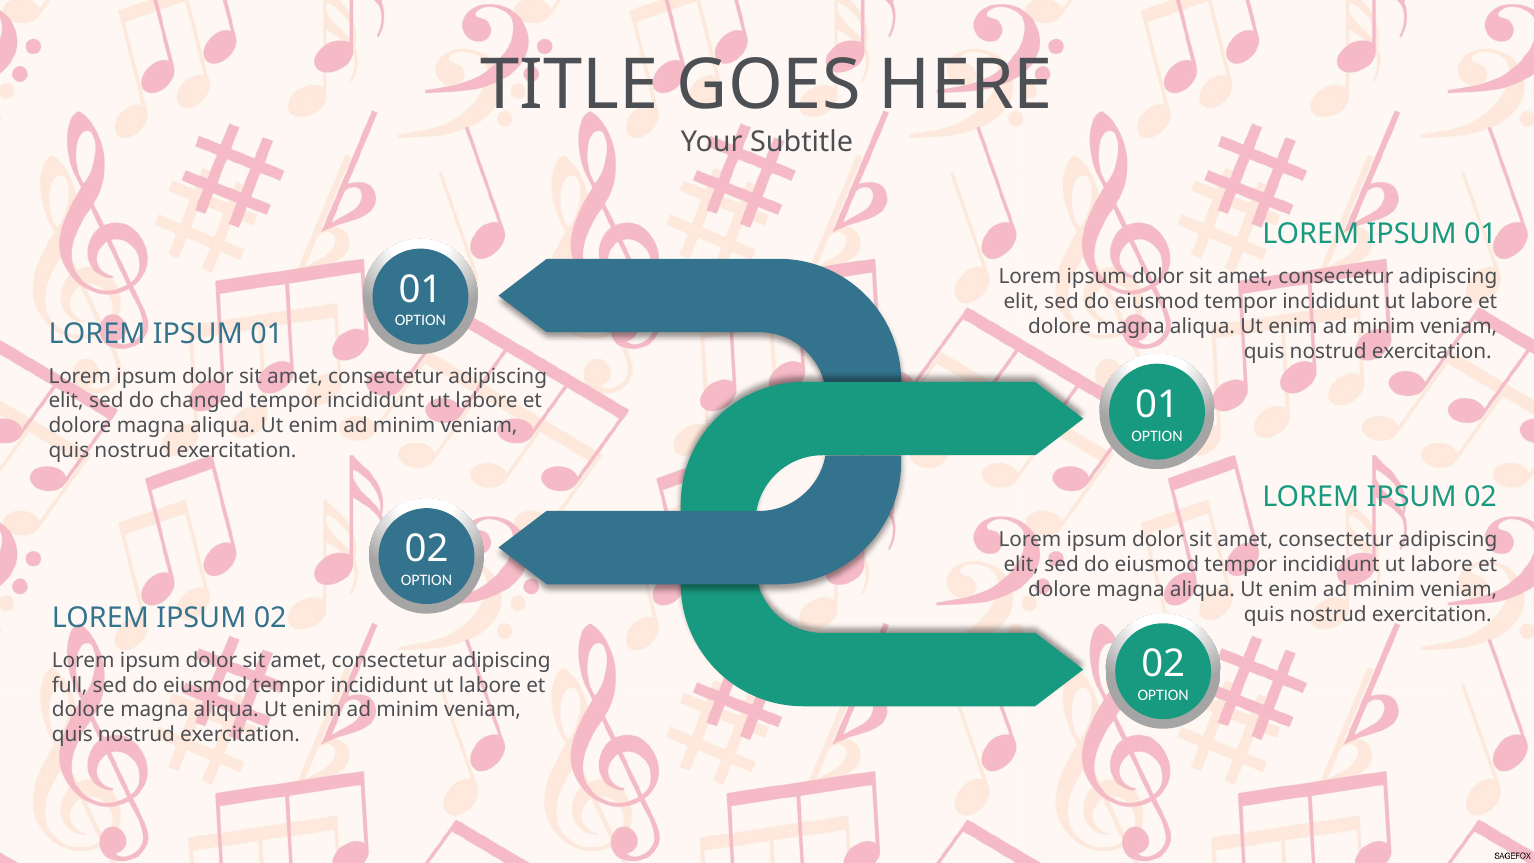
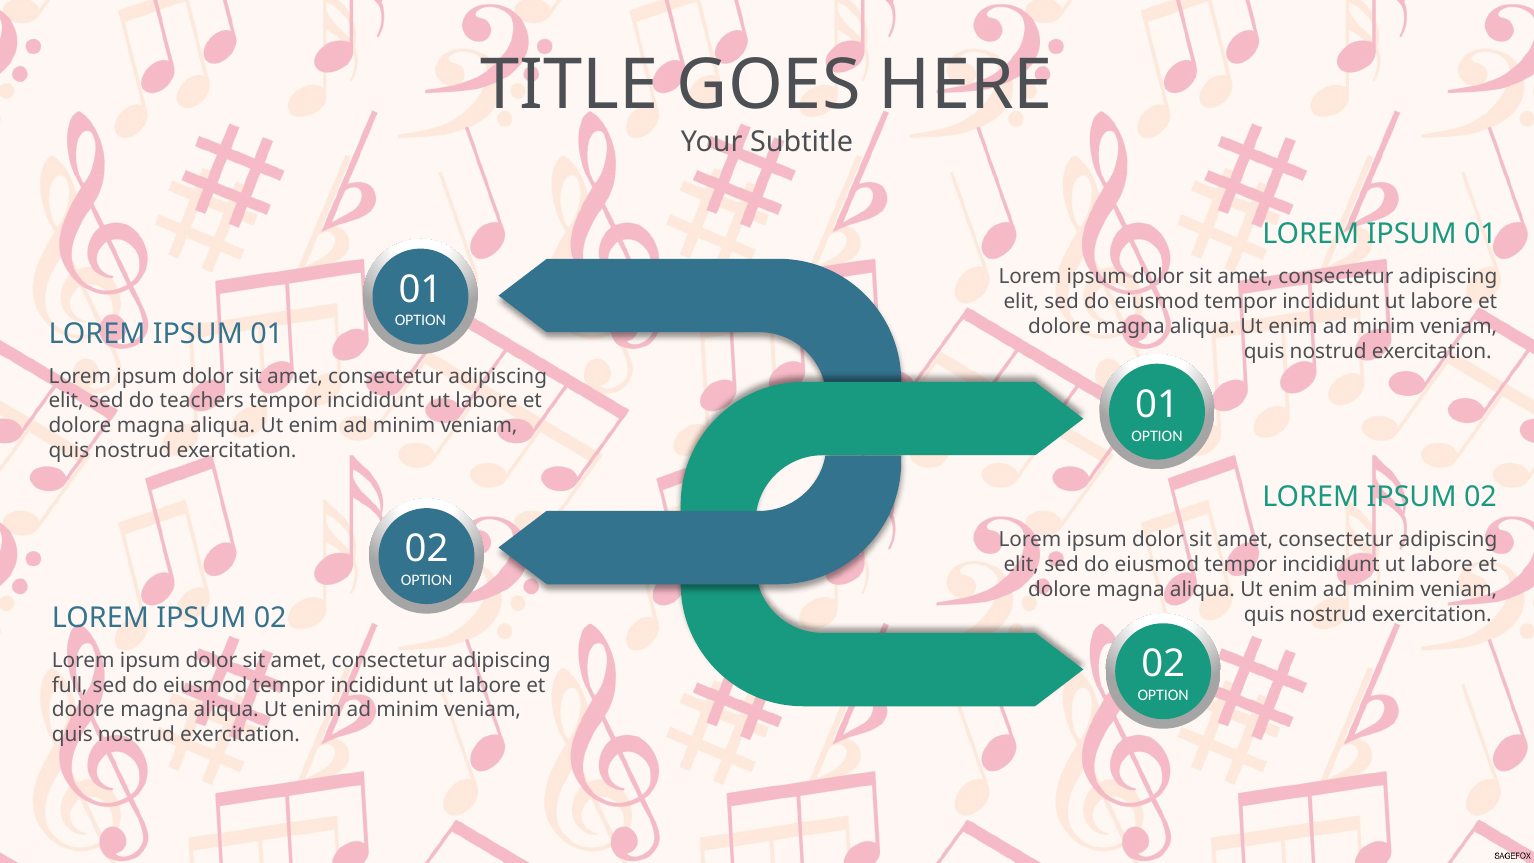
changed: changed -> teachers
